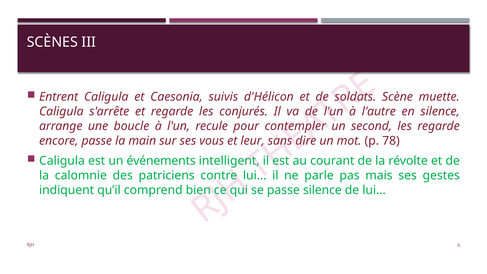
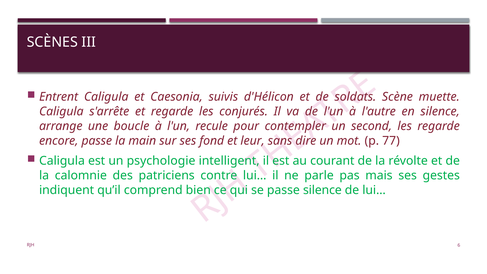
vous: vous -> fond
78: 78 -> 77
événements: événements -> psychologie
